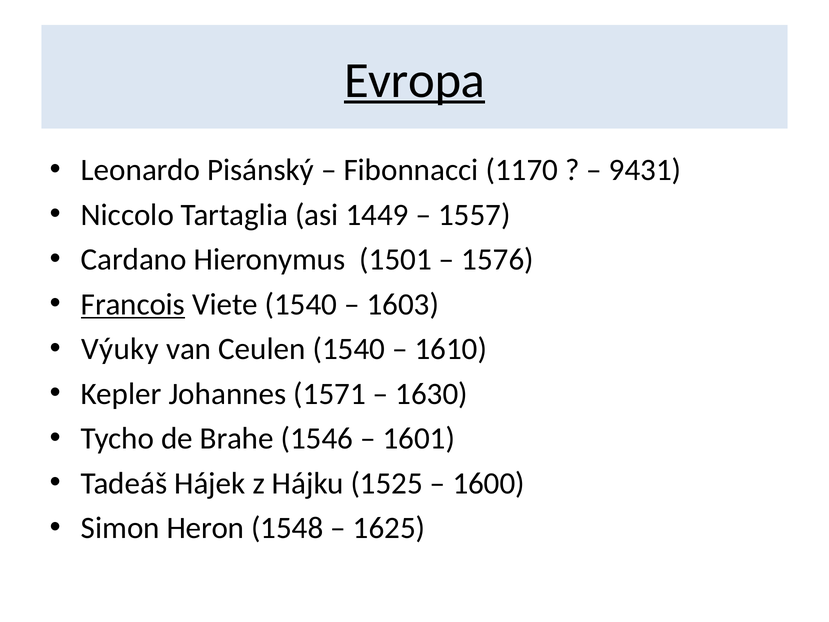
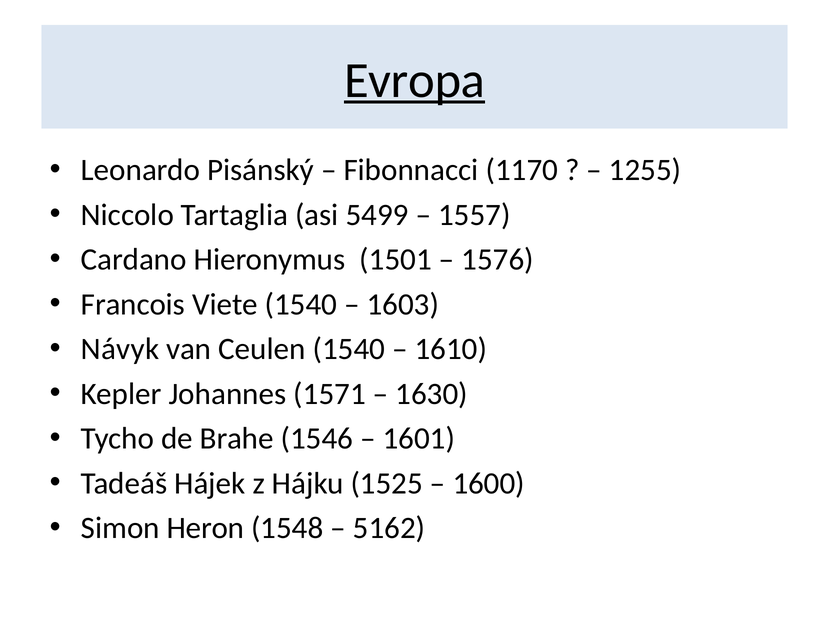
9431: 9431 -> 1255
1449: 1449 -> 5499
Francois underline: present -> none
Výuky: Výuky -> Návyk
1625: 1625 -> 5162
